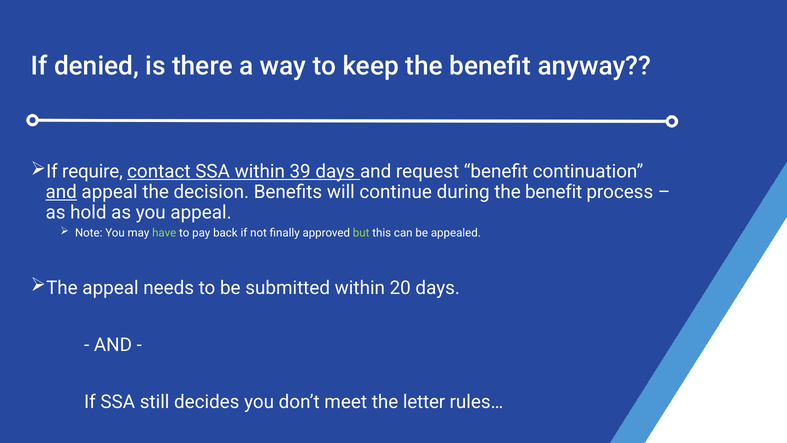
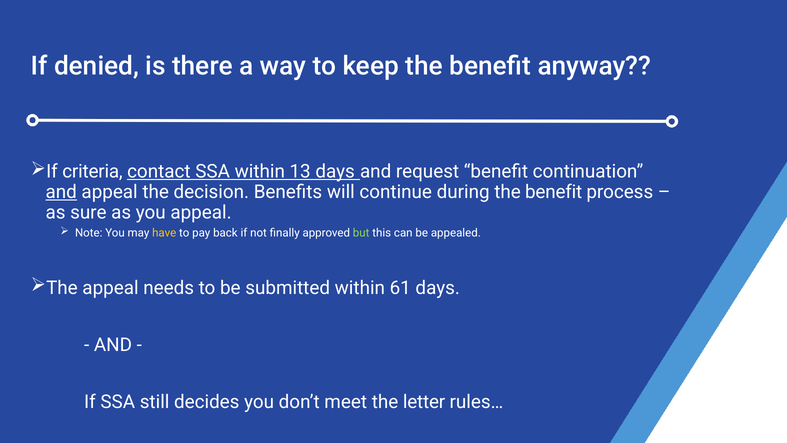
require: require -> criteria
39: 39 -> 13
hold: hold -> sure
have colour: light green -> yellow
20: 20 -> 61
